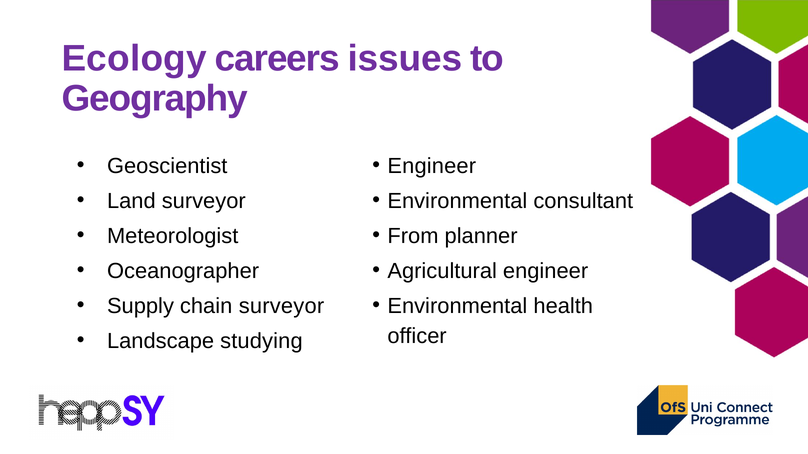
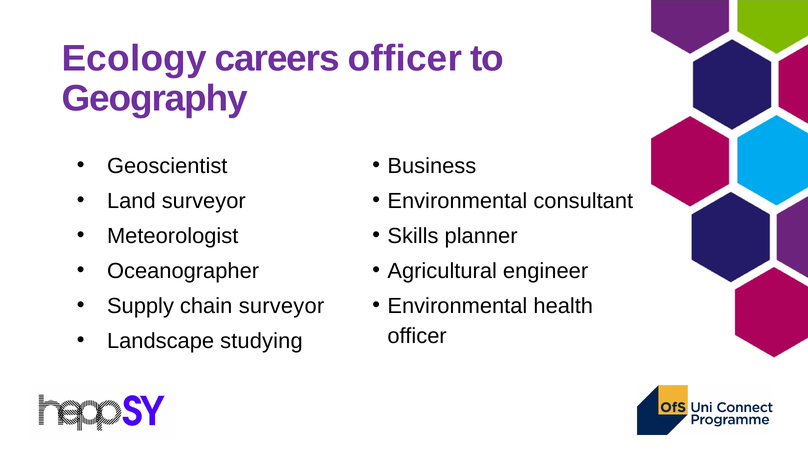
careers issues: issues -> officer
Engineer at (432, 166): Engineer -> Business
From: From -> Skills
